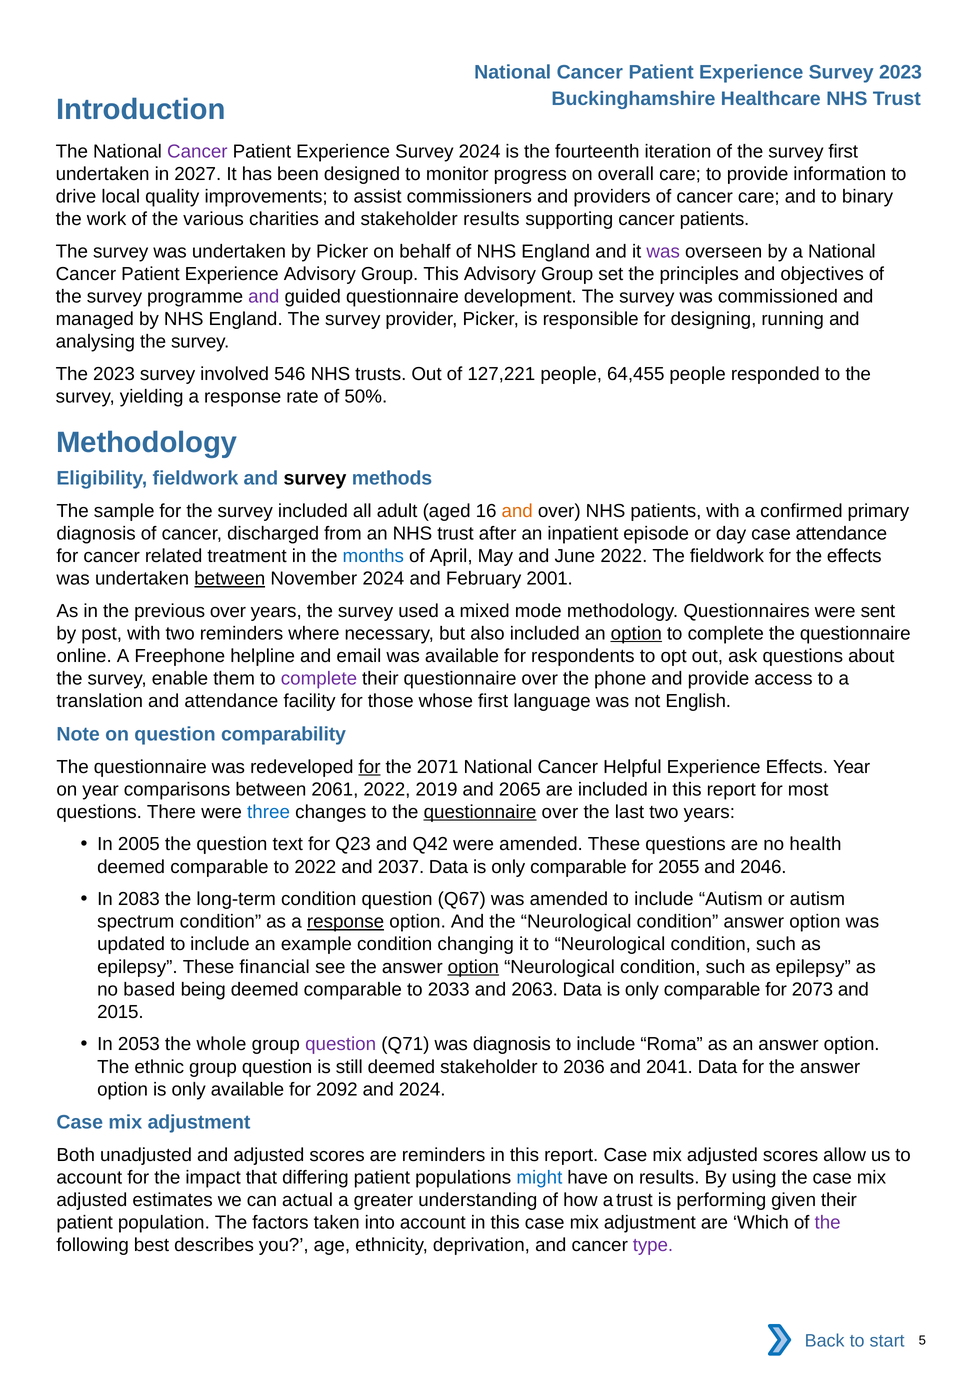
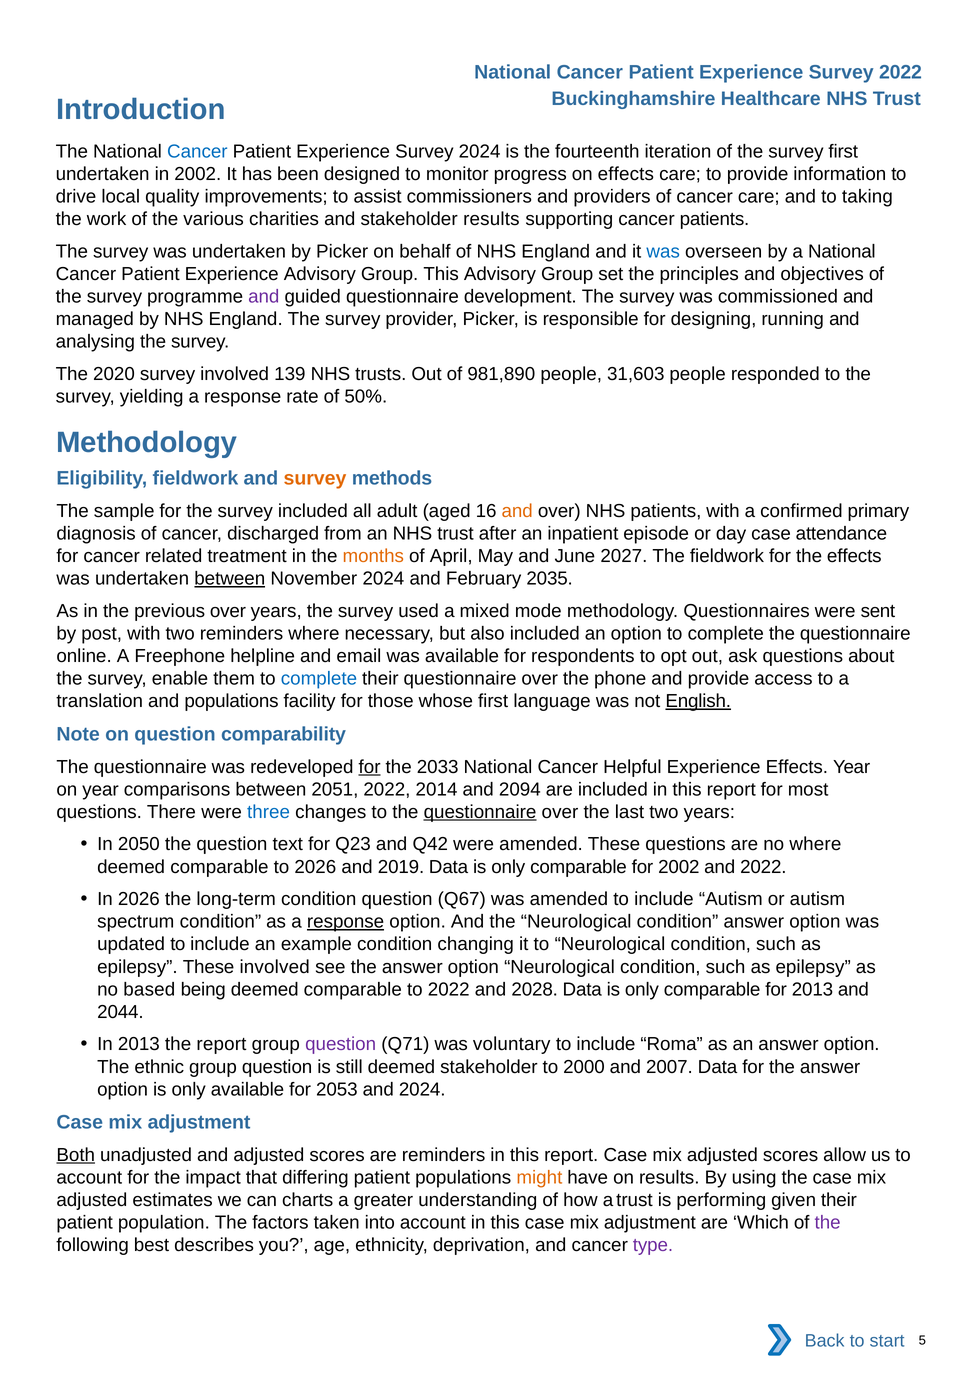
Survey 2023: 2023 -> 2022
Cancer at (197, 151) colour: purple -> blue
in 2027: 2027 -> 2002
on overall: overall -> effects
binary: binary -> taking
was at (663, 251) colour: purple -> blue
The 2023: 2023 -> 2020
546: 546 -> 139
127,221: 127,221 -> 981,890
64,455: 64,455 -> 31,603
survey at (315, 478) colour: black -> orange
months colour: blue -> orange
June 2022: 2022 -> 2027
2001: 2001 -> 2035
option at (636, 633) underline: present -> none
complete at (319, 678) colour: purple -> blue
and attendance: attendance -> populations
English underline: none -> present
2071: 2071 -> 2033
2061: 2061 -> 2051
2019: 2019 -> 2014
2065: 2065 -> 2094
2005: 2005 -> 2050
no health: health -> where
to 2022: 2022 -> 2026
2037: 2037 -> 2019
for 2055: 2055 -> 2002
and 2046: 2046 -> 2022
In 2083: 2083 -> 2026
These financial: financial -> involved
option at (473, 966) underline: present -> none
to 2033: 2033 -> 2022
2063: 2063 -> 2028
for 2073: 2073 -> 2013
2015: 2015 -> 2044
In 2053: 2053 -> 2013
the whole: whole -> report
was diagnosis: diagnosis -> voluntary
2036: 2036 -> 2000
2041: 2041 -> 2007
2092: 2092 -> 2053
Both underline: none -> present
might colour: blue -> orange
actual: actual -> charts
